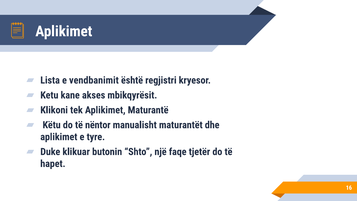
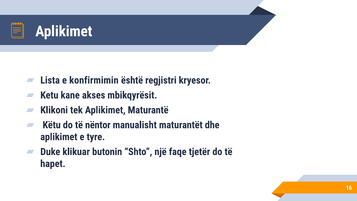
vendbanimit: vendbanimit -> konfirmimin
